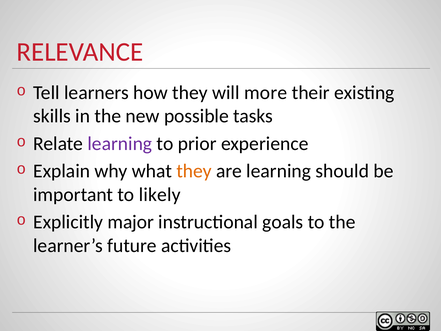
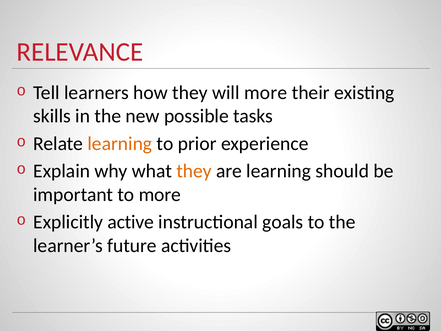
learning at (120, 143) colour: purple -> orange
to likely: likely -> more
major: major -> active
